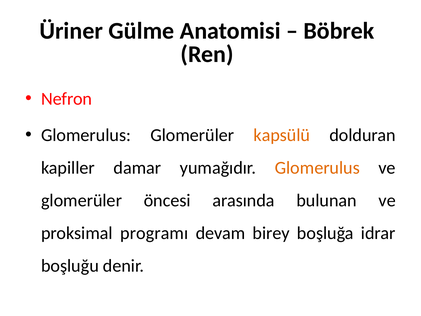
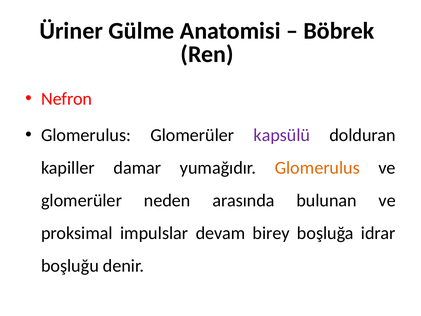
kapsülü colour: orange -> purple
öncesi: öncesi -> neden
programı: programı -> impulslar
